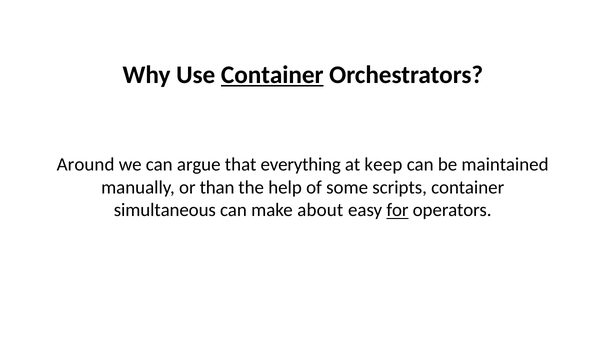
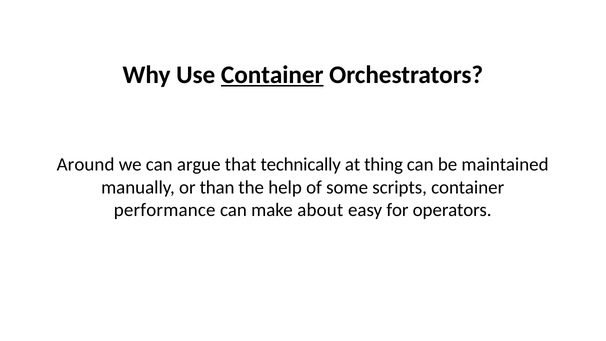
everything: everything -> technically
keep: keep -> thing
simultaneous: simultaneous -> performance
for underline: present -> none
